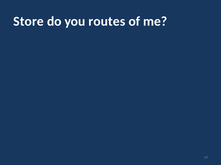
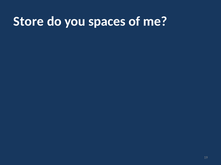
routes: routes -> spaces
